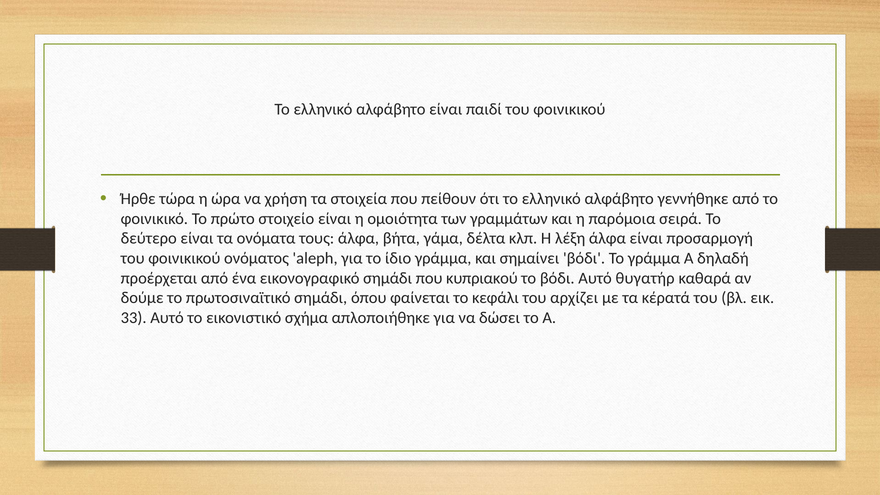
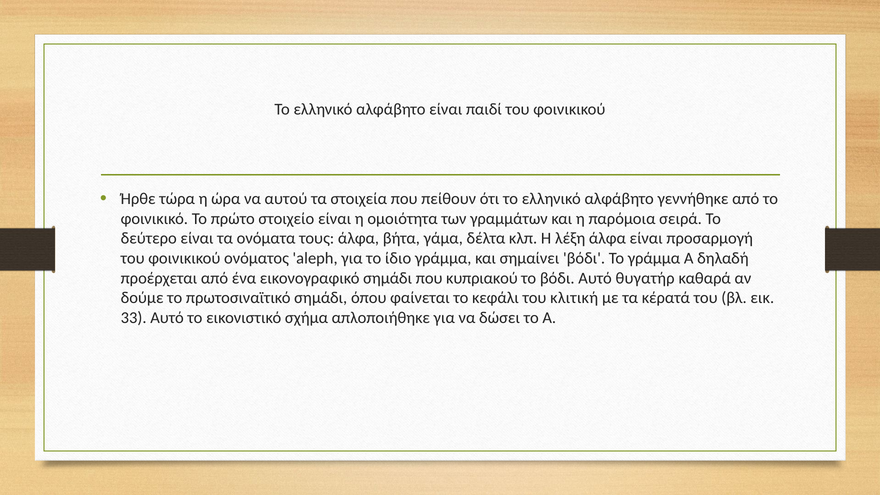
χρήση: χρήση -> αυτού
αρχίζει: αρχίζει -> κλιτική
